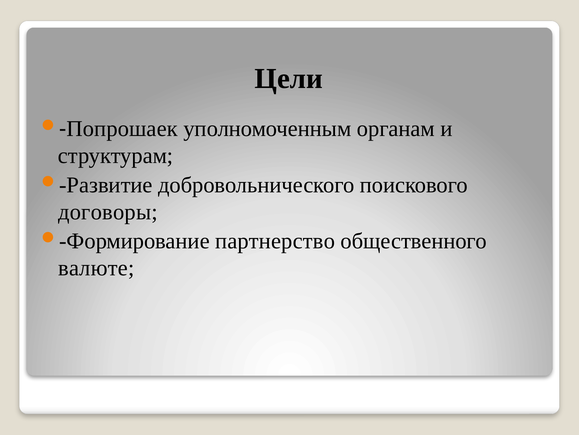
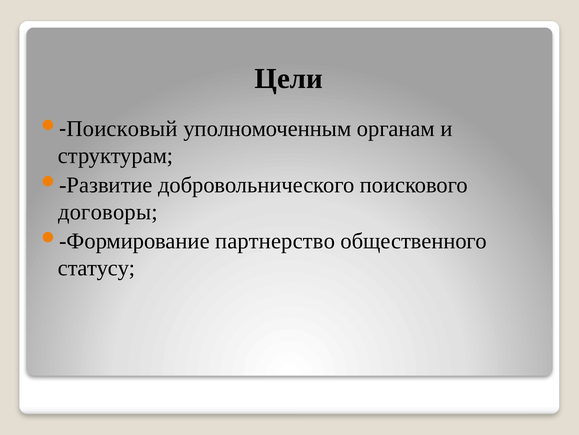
Попрошаек: Попрошаек -> Поисковый
валюте: валюте -> статусу
